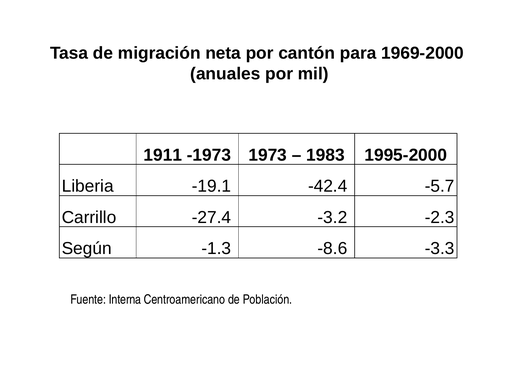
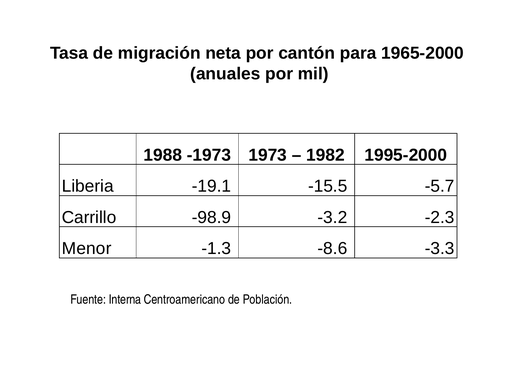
1969-2000: 1969-2000 -> 1965-2000
1911: 1911 -> 1988
1983: 1983 -> 1982
-42.4: -42.4 -> -15.5
-27.4: -27.4 -> -98.9
Según: Según -> Menor
